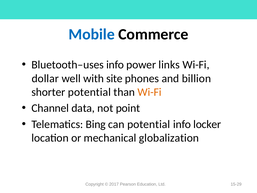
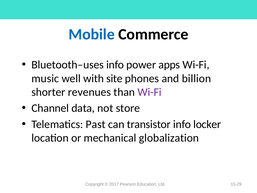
links: links -> apps
dollar: dollar -> music
shorter potential: potential -> revenues
Wi-Fi at (150, 92) colour: orange -> purple
point: point -> store
Bing: Bing -> Past
can potential: potential -> transistor
